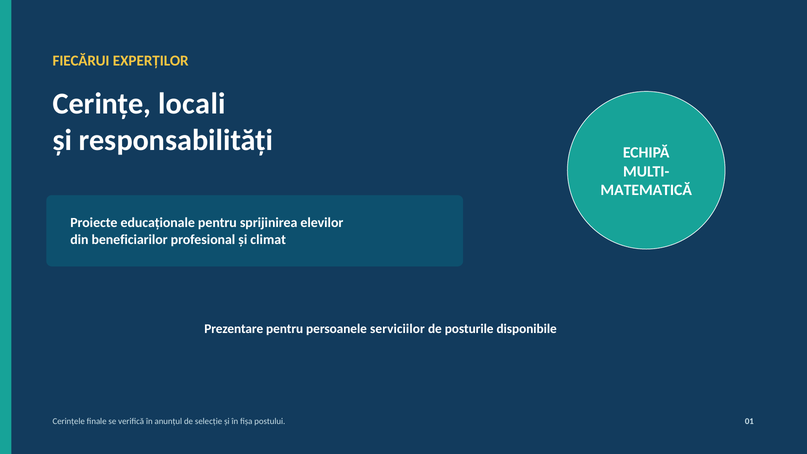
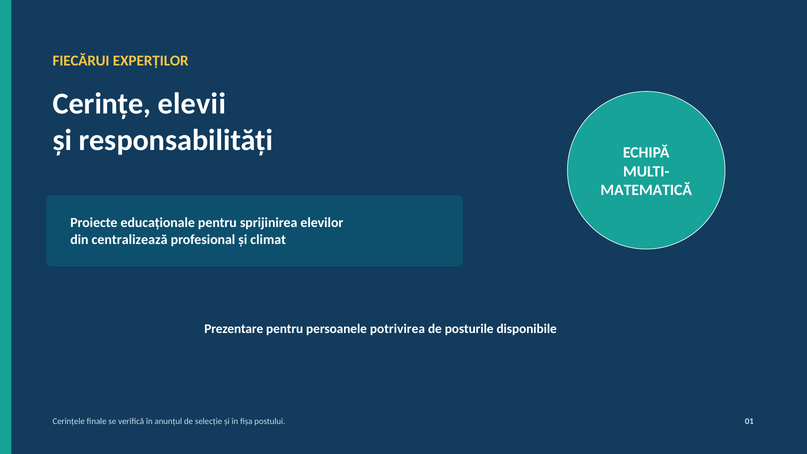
locali: locali -> elevii
beneficiarilor: beneficiarilor -> centralizează
serviciilor: serviciilor -> potrivirea
